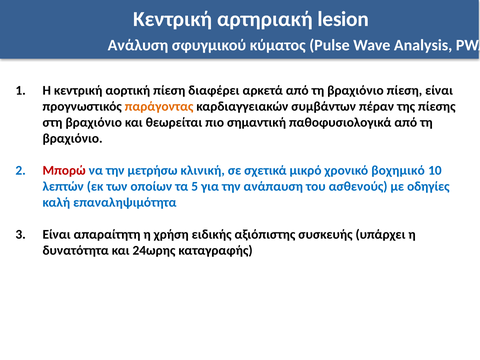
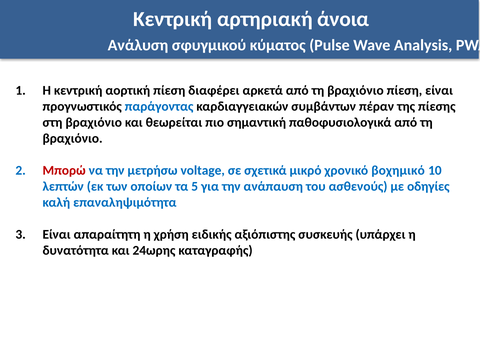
lesion: lesion -> άνοια
παράγοντας colour: orange -> blue
κλινική: κλινική -> voltage
